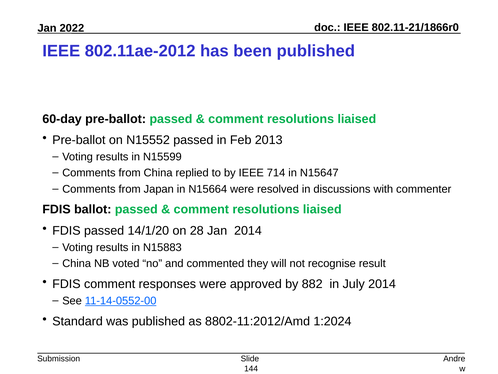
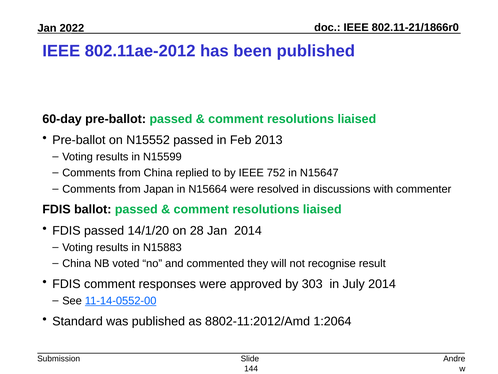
714: 714 -> 752
882: 882 -> 303
1:2024: 1:2024 -> 1:2064
